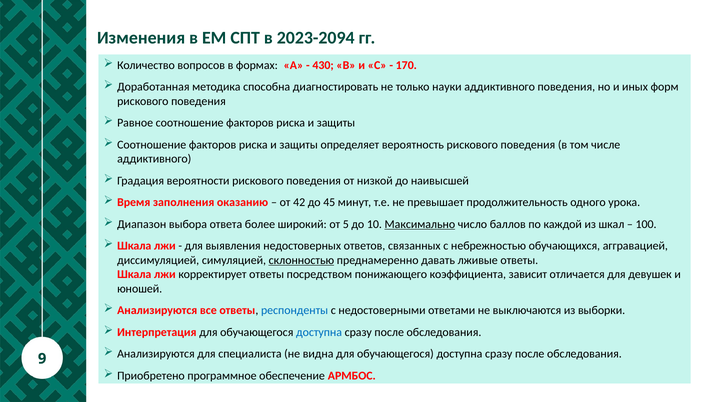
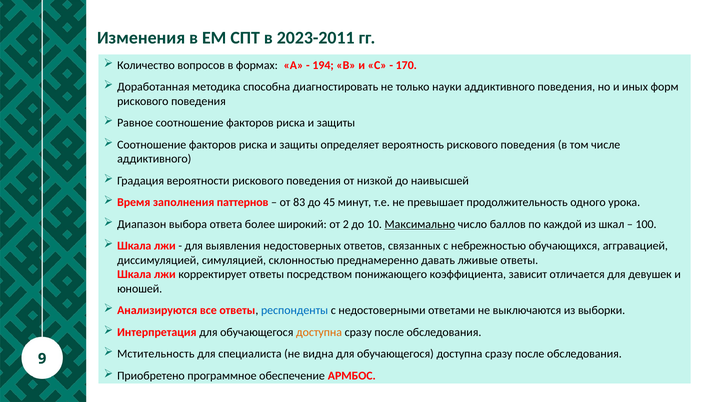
2023-2094: 2023-2094 -> 2023-2011
430: 430 -> 194
оказанию: оказанию -> паттернов
42: 42 -> 83
5: 5 -> 2
склонностью underline: present -> none
доступна at (319, 332) colour: blue -> orange
Анализируются at (156, 354): Анализируются -> Мстительность
